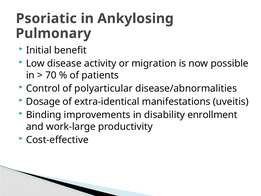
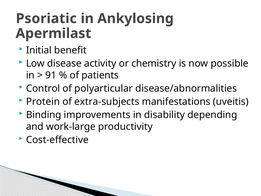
Pulmonary: Pulmonary -> Apermilast
migration: migration -> chemistry
70: 70 -> 91
Dosage: Dosage -> Protein
extra-identical: extra-identical -> extra-subjects
enrollment: enrollment -> depending
